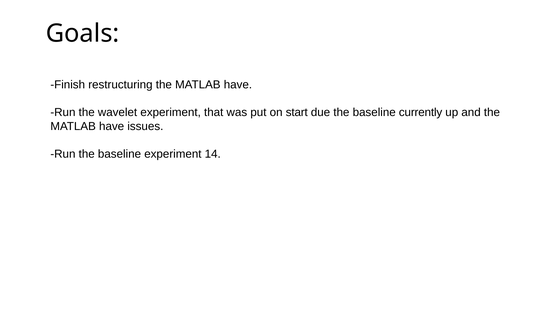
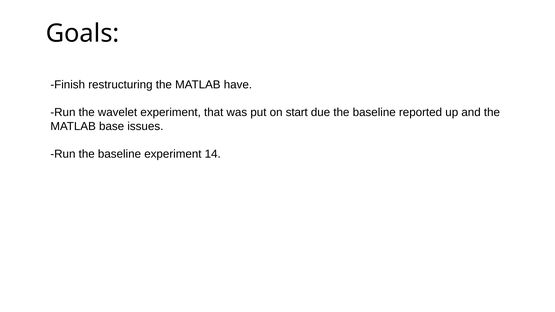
currently: currently -> reported
have at (112, 126): have -> base
